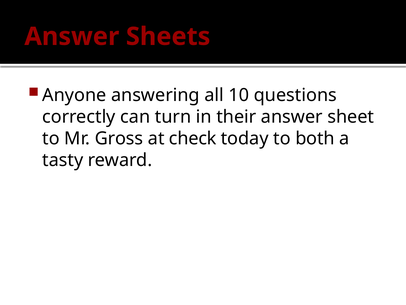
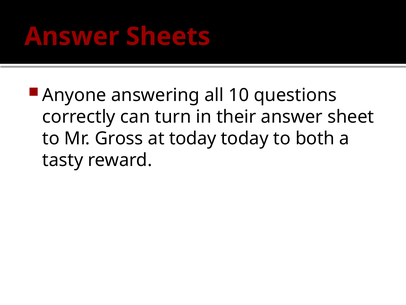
at check: check -> today
